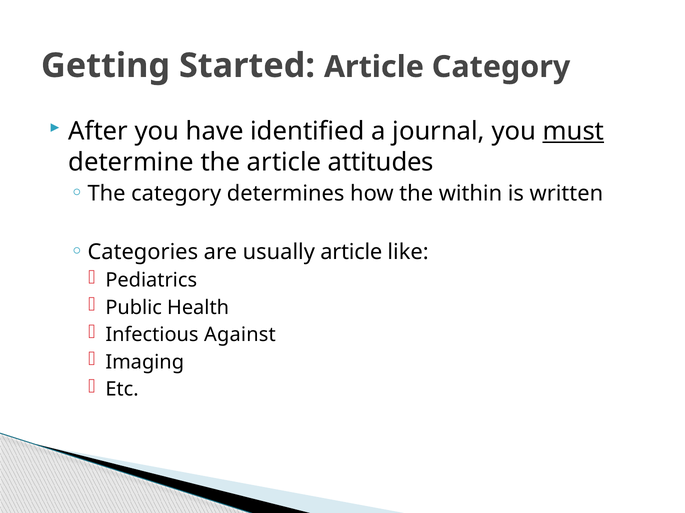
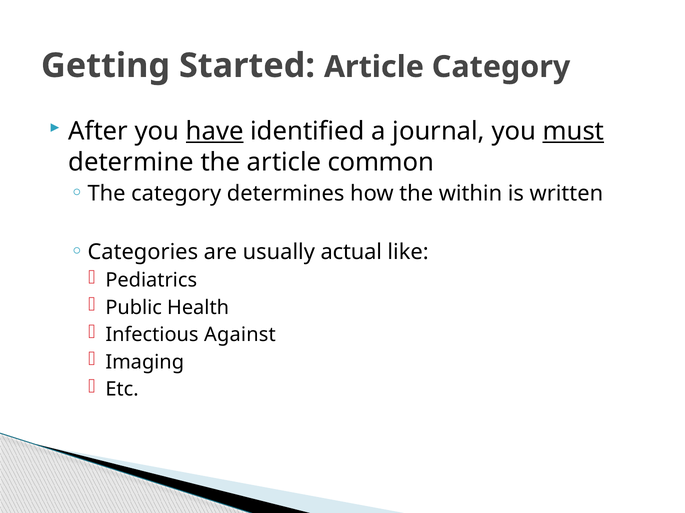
have underline: none -> present
attitudes: attitudes -> common
usually article: article -> actual
